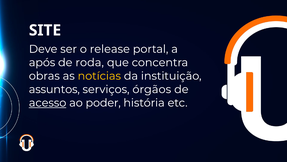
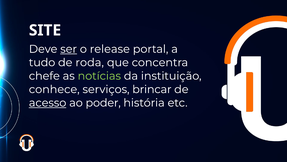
ser underline: none -> present
após: após -> tudo
obras: obras -> chefe
notícias colour: yellow -> light green
assuntos: assuntos -> conhece
órgãos: órgãos -> brincar
